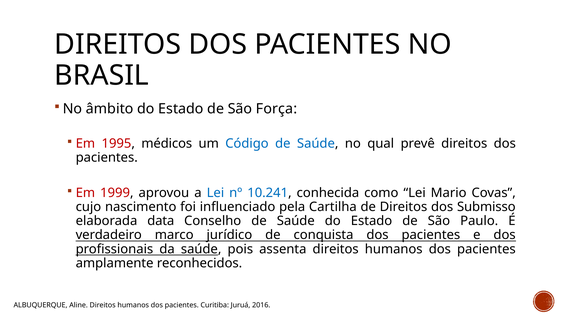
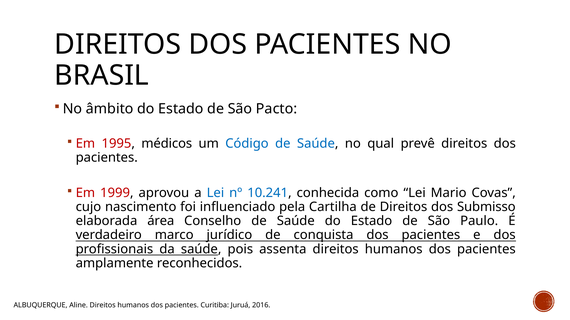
Força: Força -> Pacto
data: data -> área
